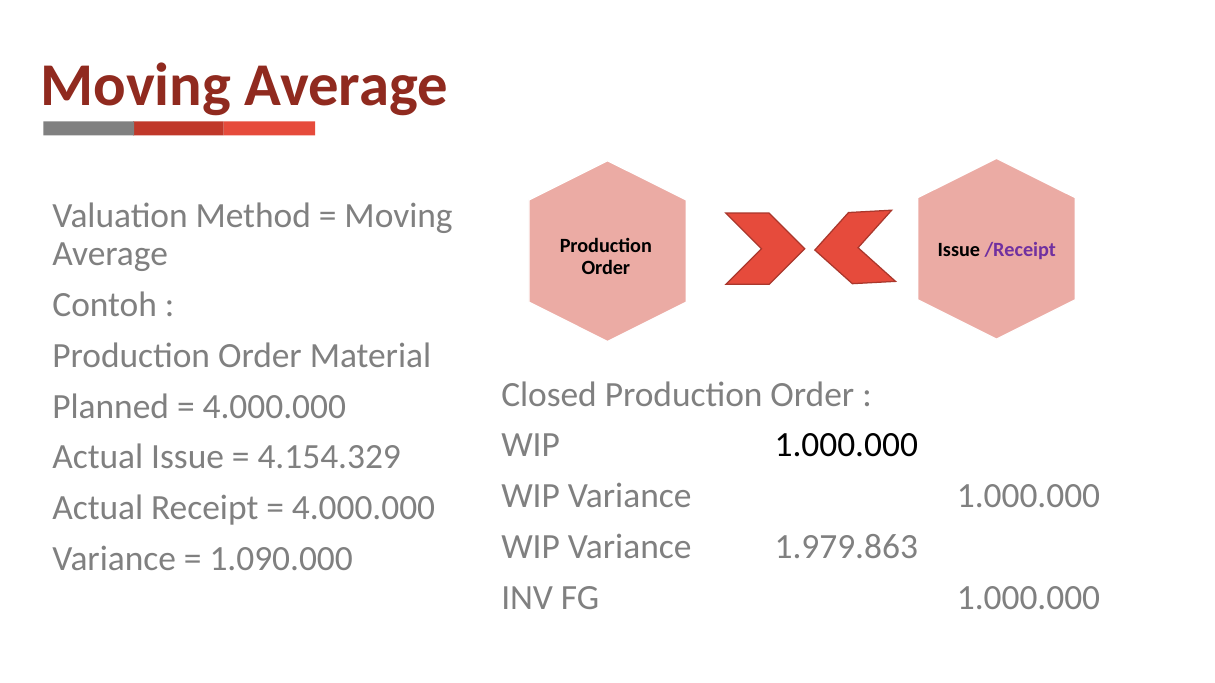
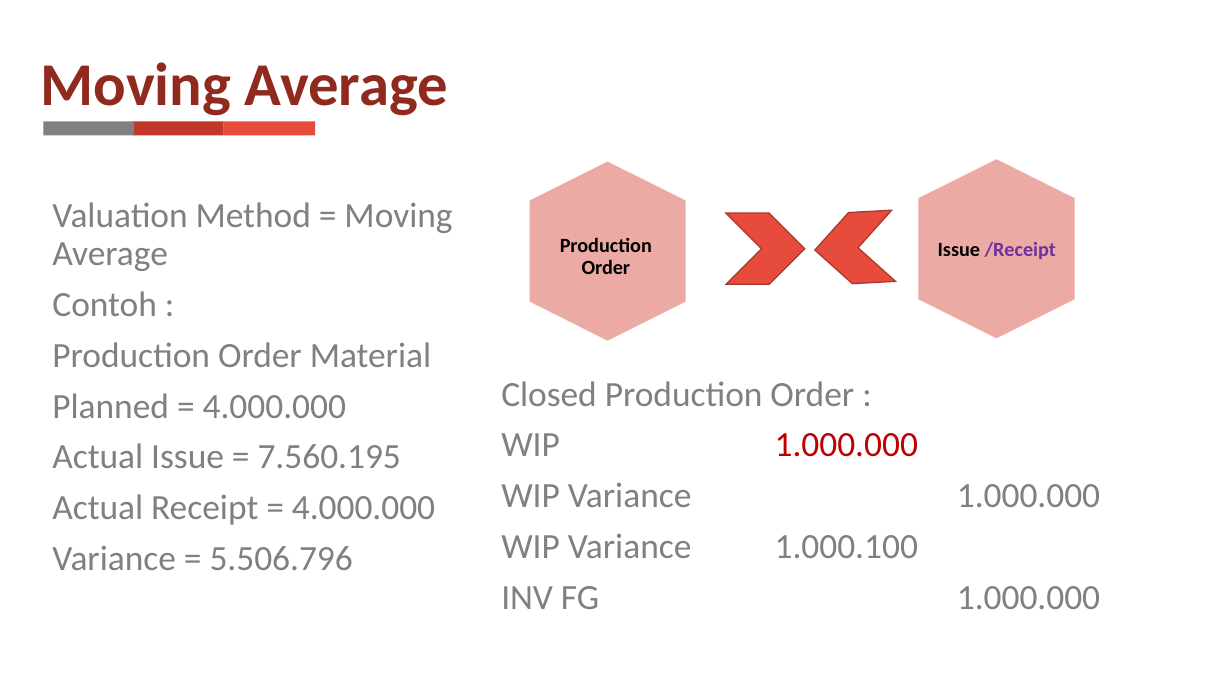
1.000.000 at (846, 446) colour: black -> red
4.154.329: 4.154.329 -> 7.560.195
1.979.863: 1.979.863 -> 1.000.100
1.090.000: 1.090.000 -> 5.506.796
